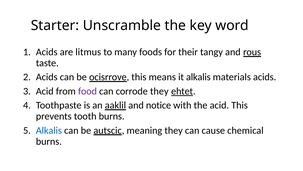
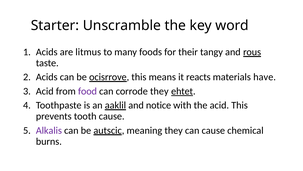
it alkalis: alkalis -> reacts
materials acids: acids -> have
tooth burns: burns -> cause
Alkalis at (49, 130) colour: blue -> purple
